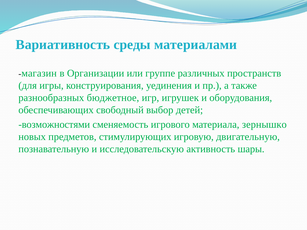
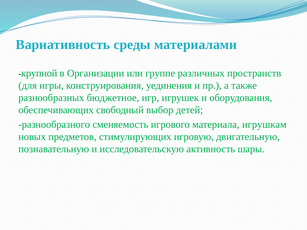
магазин: магазин -> крупной
возможностями: возможностями -> разнообразного
зернышко: зернышко -> игрушкам
